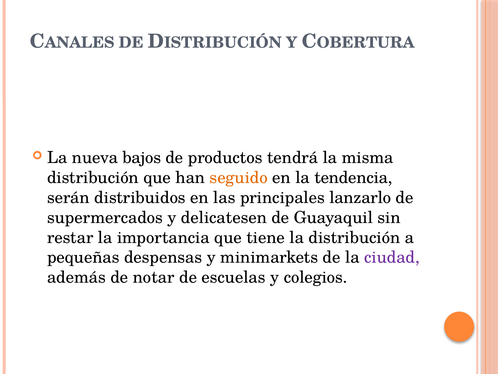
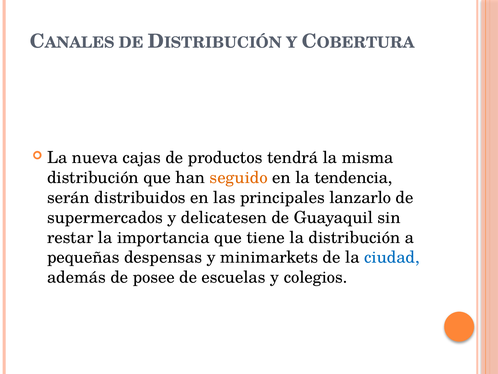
bajos: bajos -> cajas
ciudad colour: purple -> blue
notar: notar -> posee
